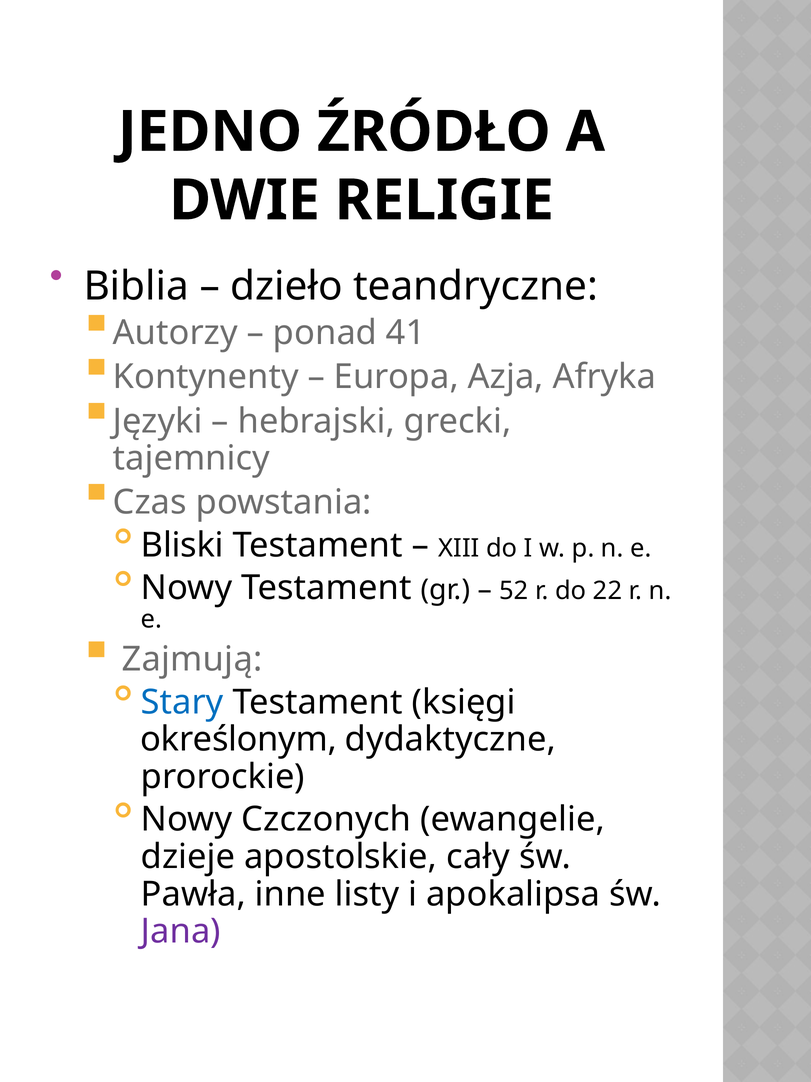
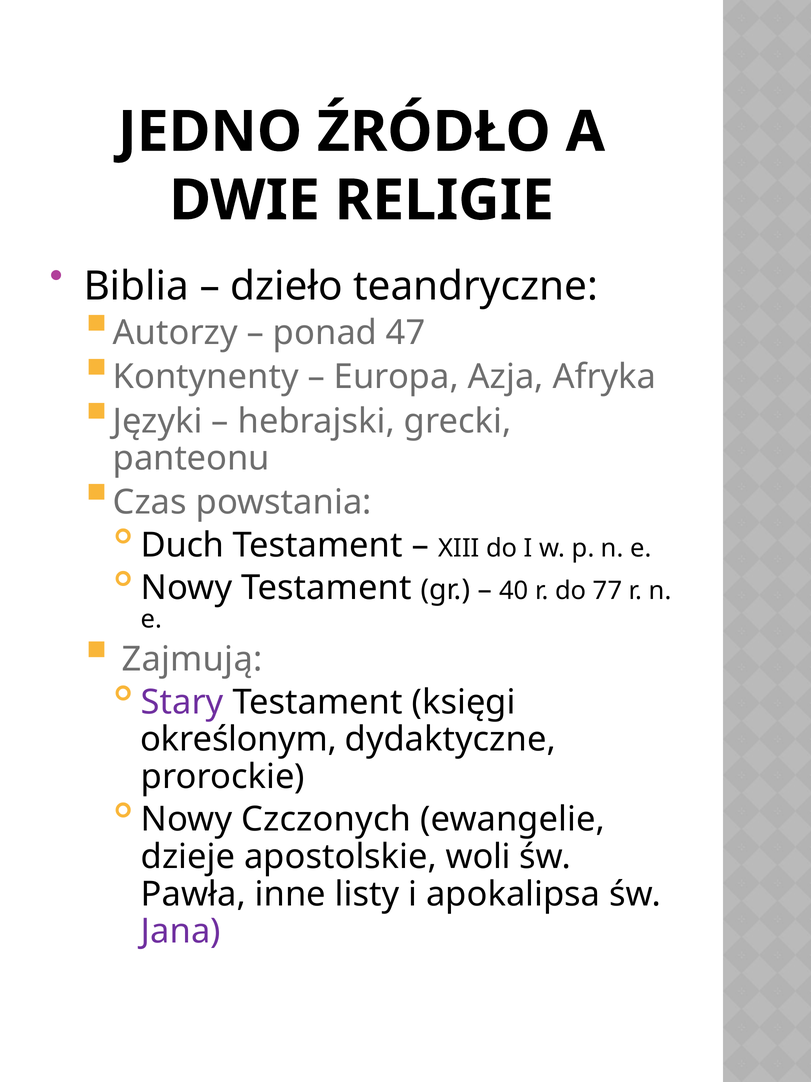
41: 41 -> 47
tajemnicy: tajemnicy -> panteonu
Bliski: Bliski -> Duch
52: 52 -> 40
22: 22 -> 77
Stary colour: blue -> purple
cały: cały -> woli
